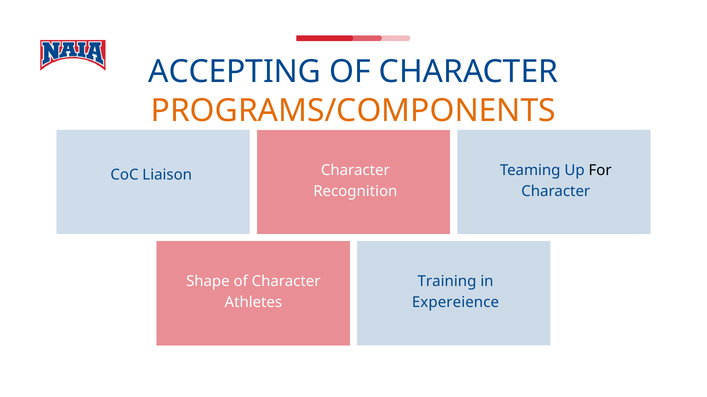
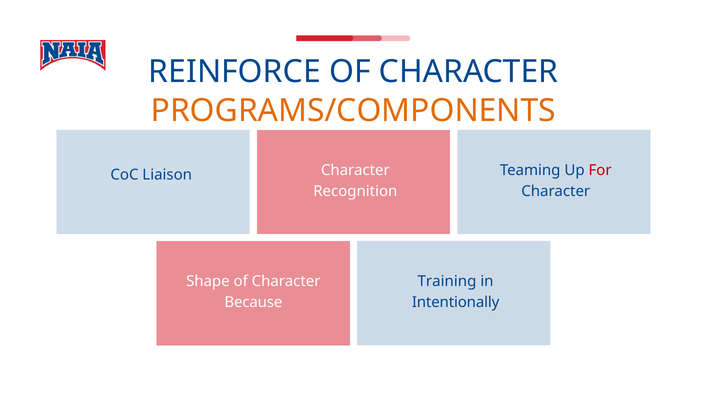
ACCEPTING: ACCEPTING -> REINFORCE
For colour: black -> red
Athletes: Athletes -> Because
Expereience: Expereience -> Intentionally
